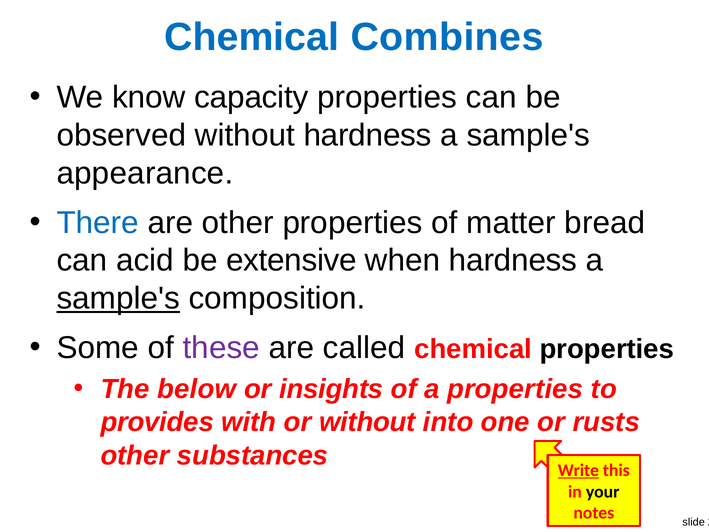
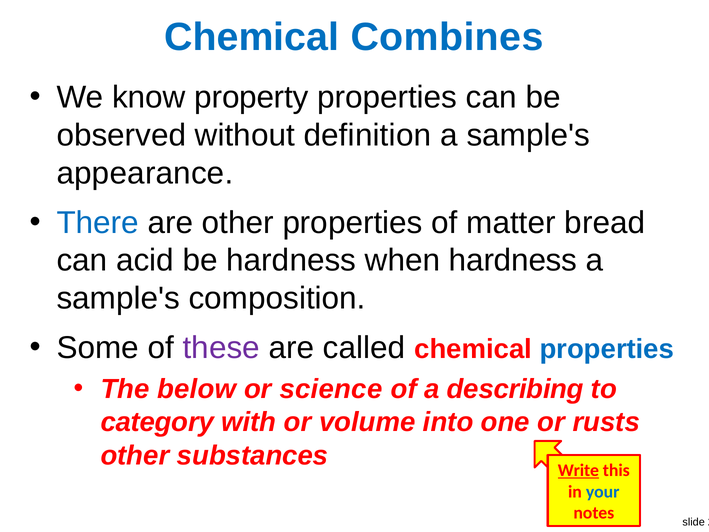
capacity: capacity -> property
without hardness: hardness -> definition
be extensive: extensive -> hardness
sample's at (118, 298) underline: present -> none
properties at (607, 349) colour: black -> blue
insights: insights -> science
a properties: properties -> describing
provides: provides -> category
or without: without -> volume
your colour: black -> blue
